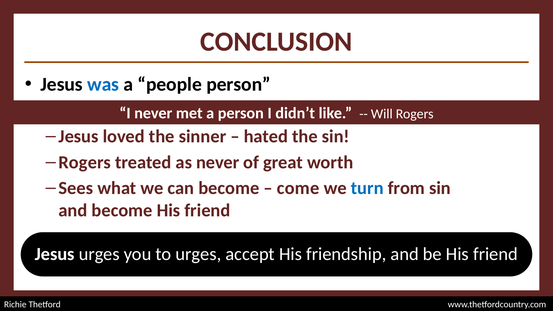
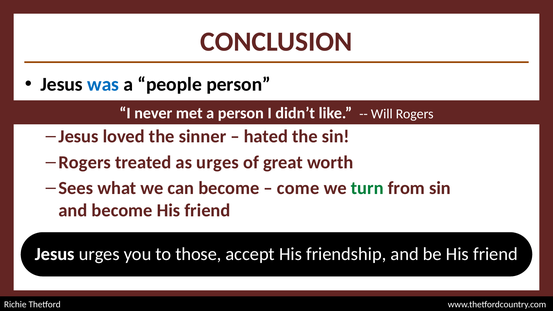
as never: never -> urges
turn colour: blue -> green
to urges: urges -> those
